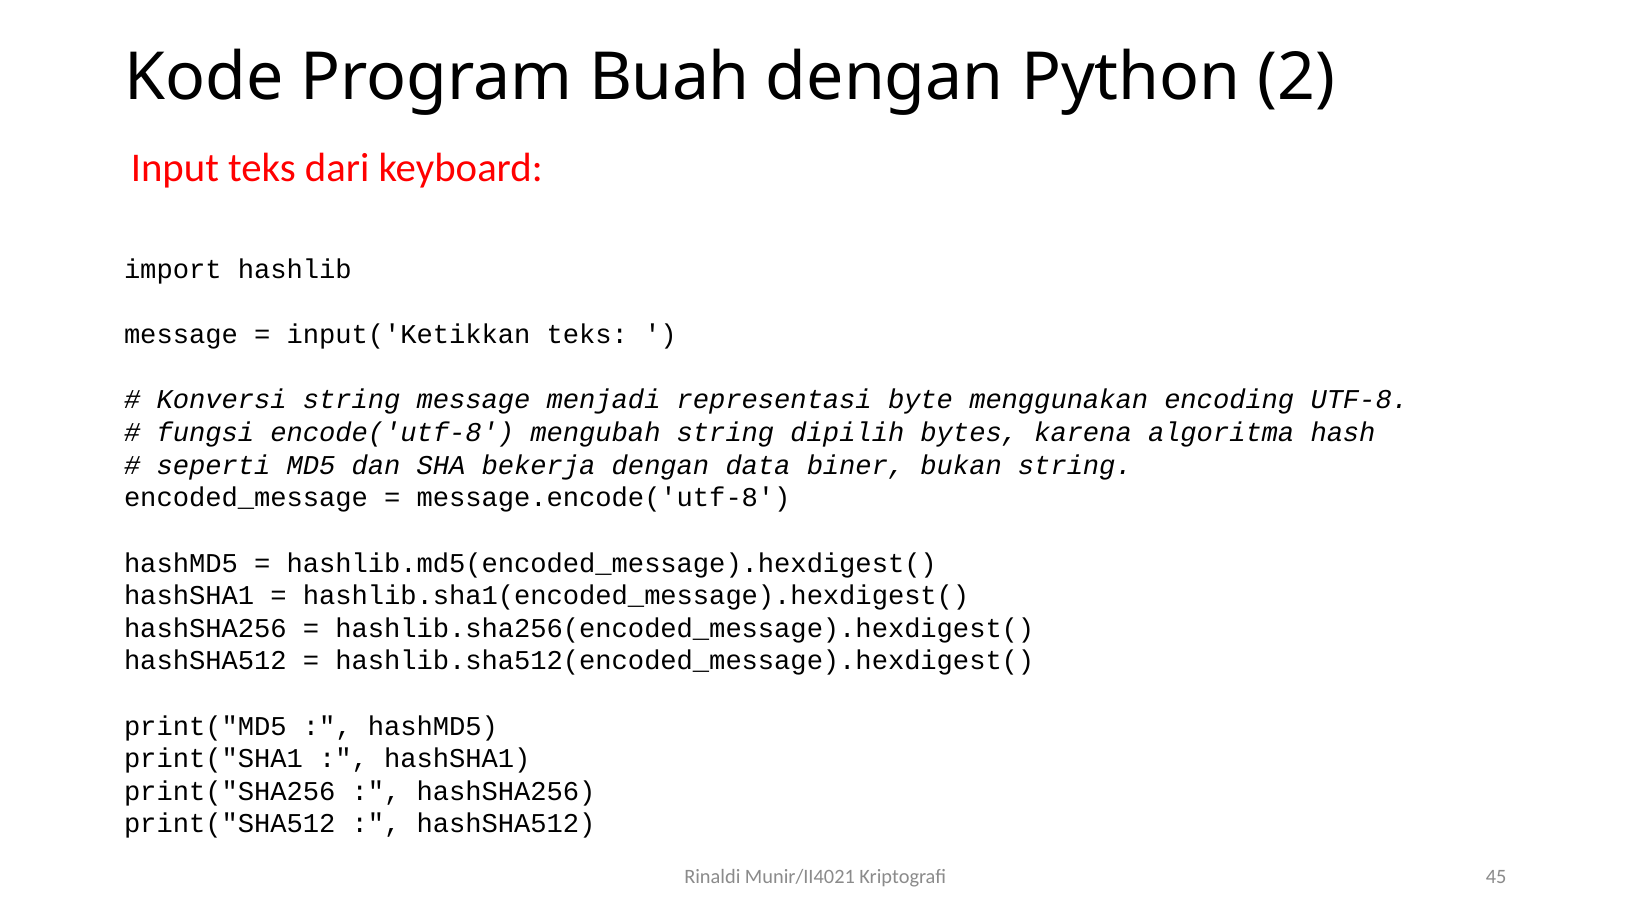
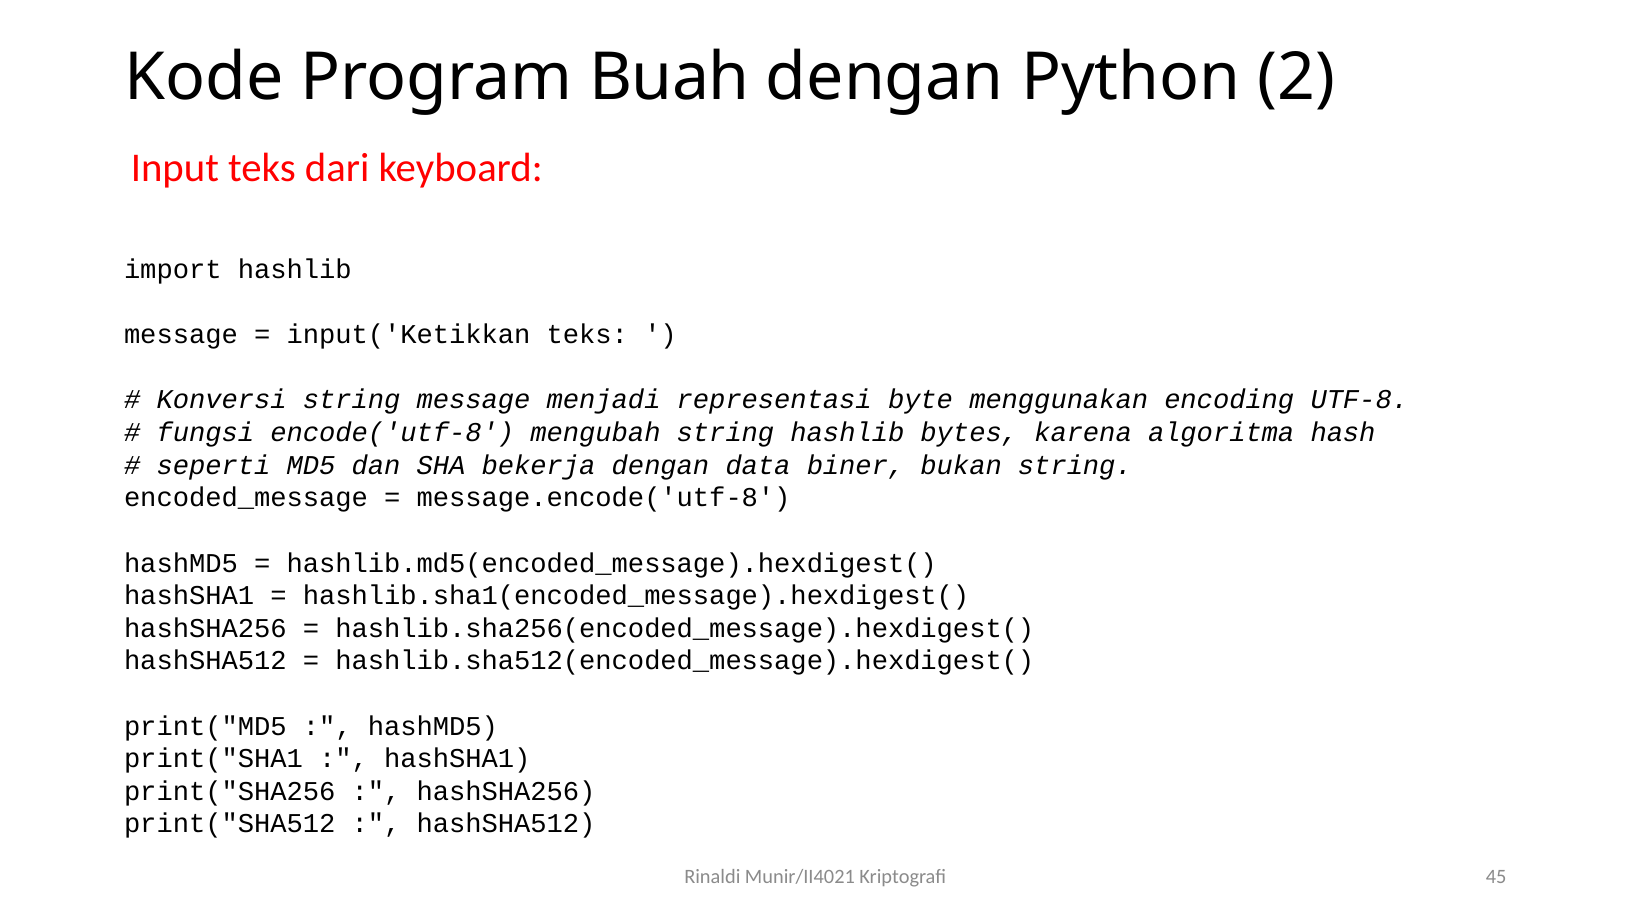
string dipilih: dipilih -> hashlib
